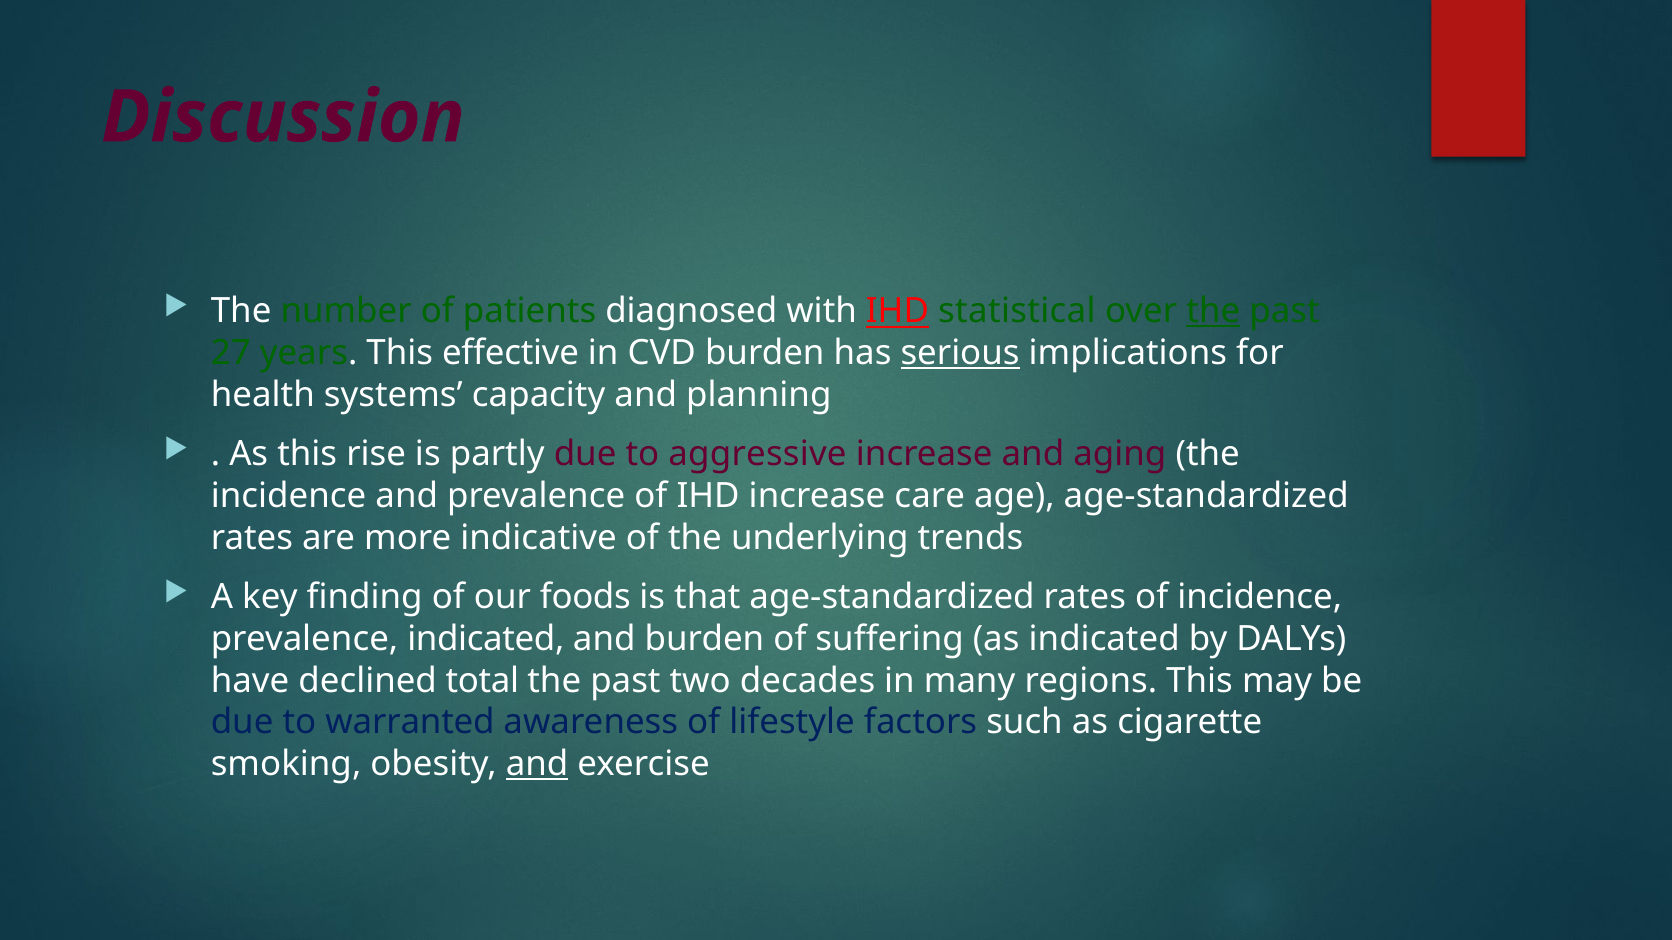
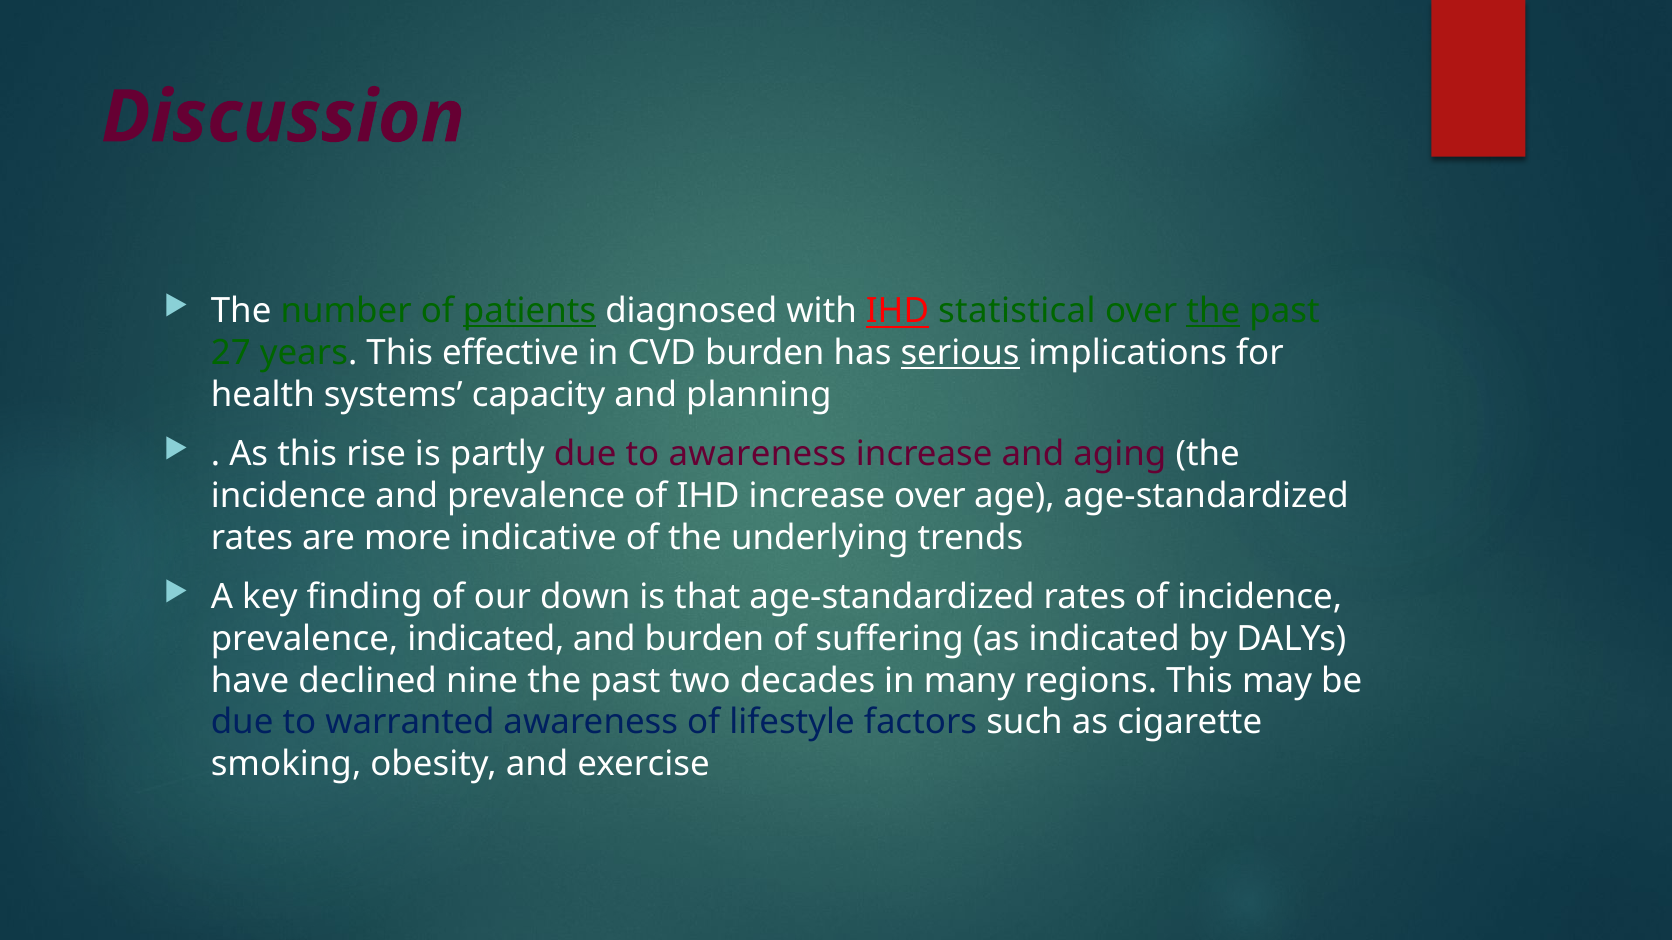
patients underline: none -> present
to aggressive: aggressive -> awareness
increase care: care -> over
foods: foods -> down
total: total -> nine
and at (537, 765) underline: present -> none
